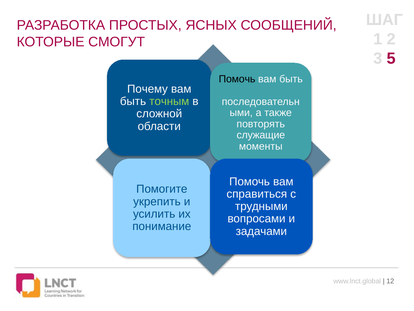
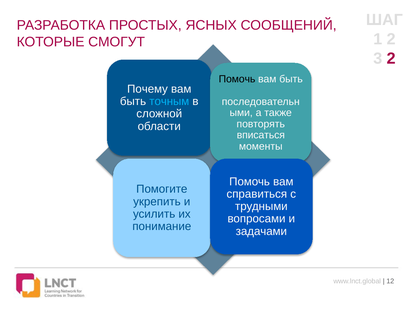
3 5: 5 -> 2
точным colour: light green -> light blue
служащие: служащие -> вписаться
